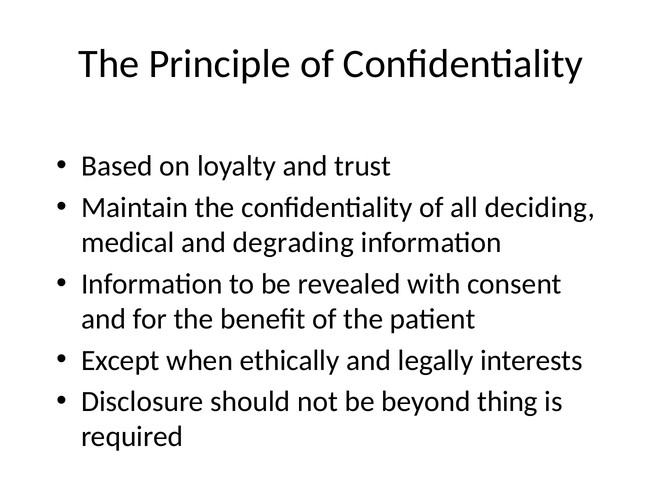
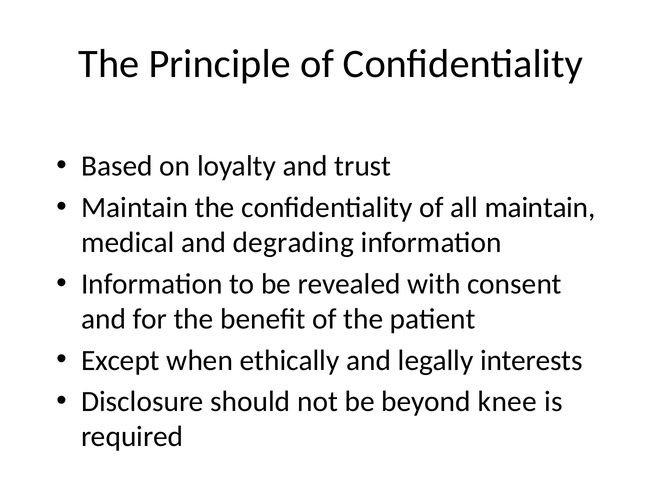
all deciding: deciding -> maintain
thing: thing -> knee
